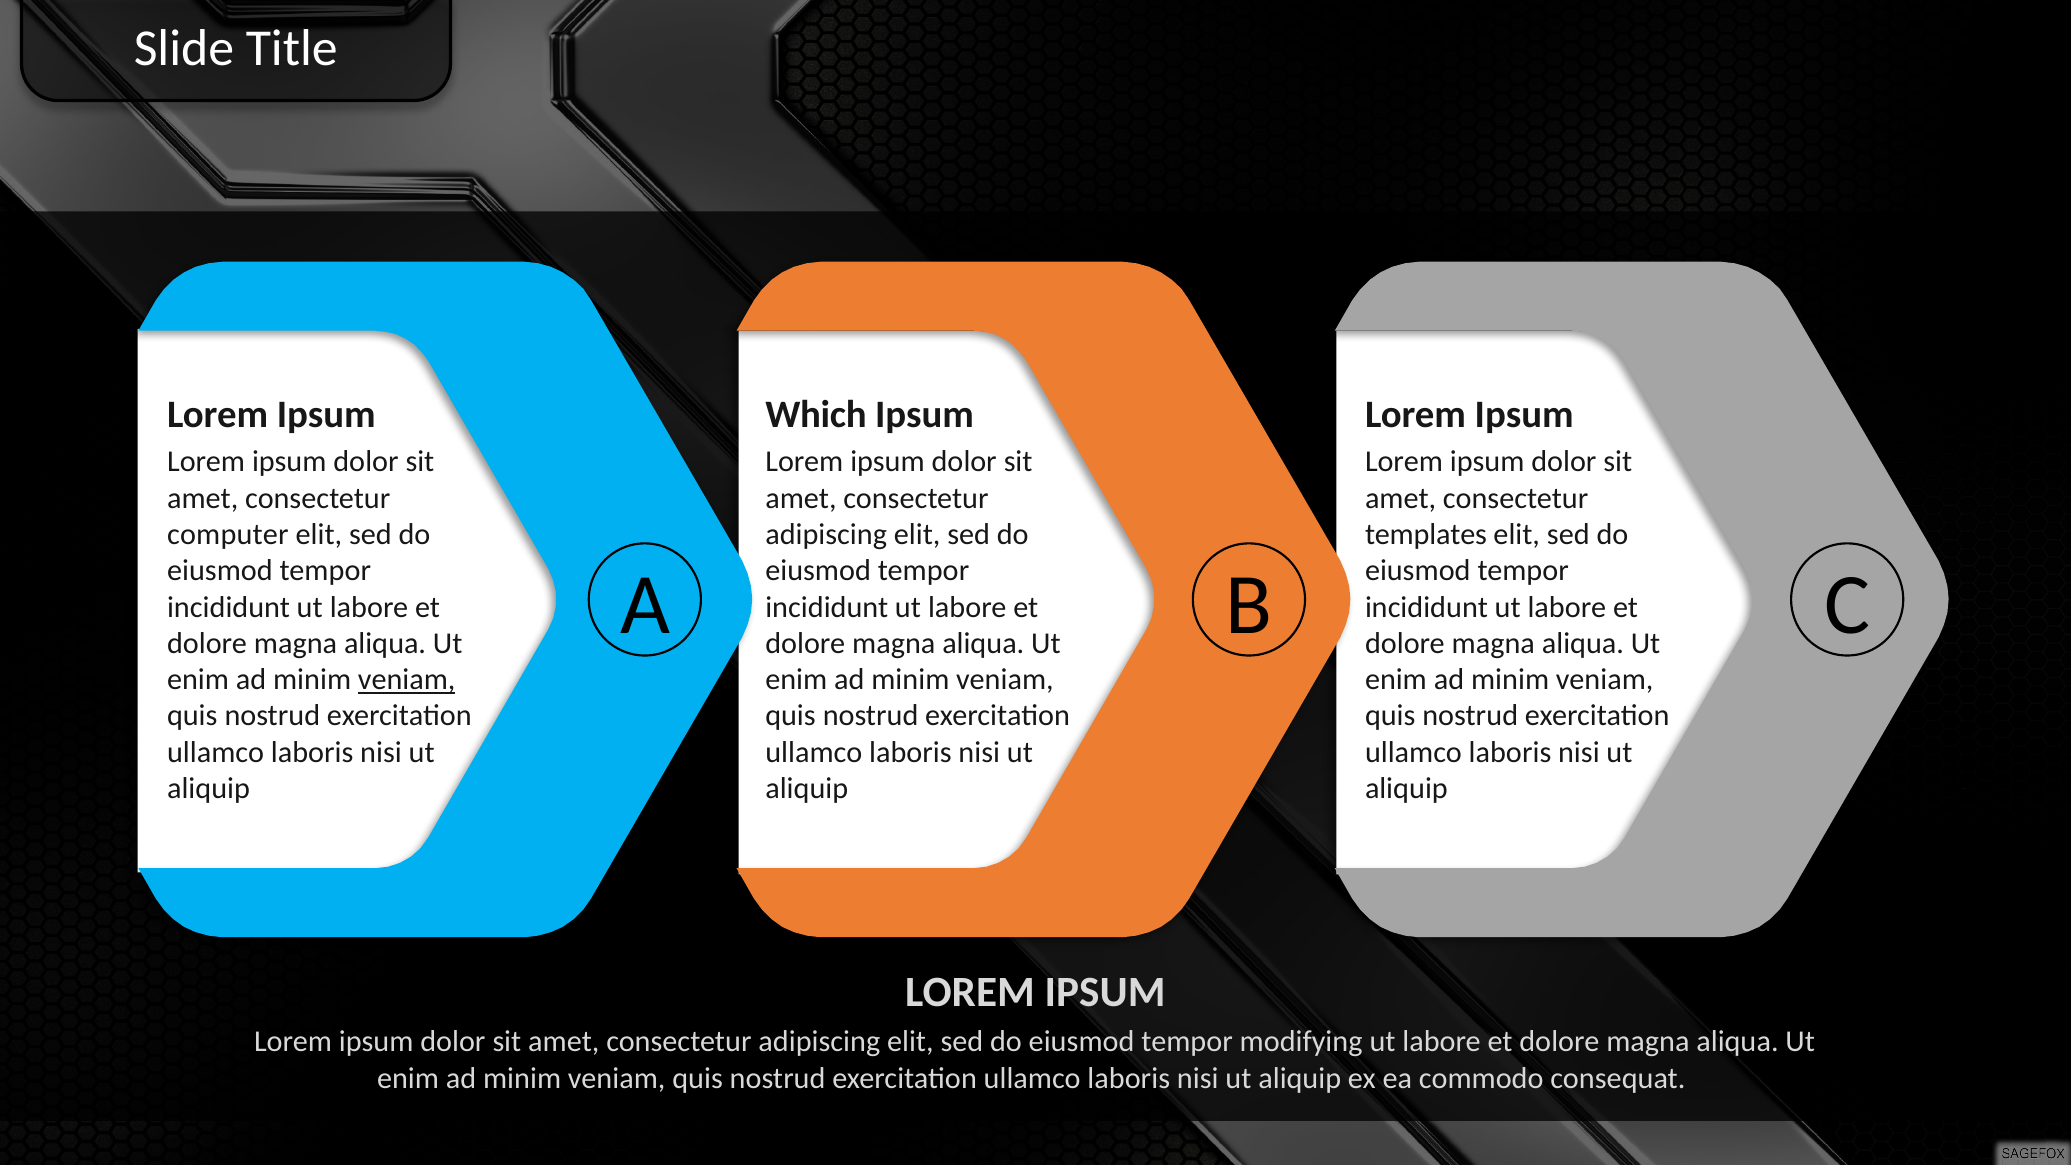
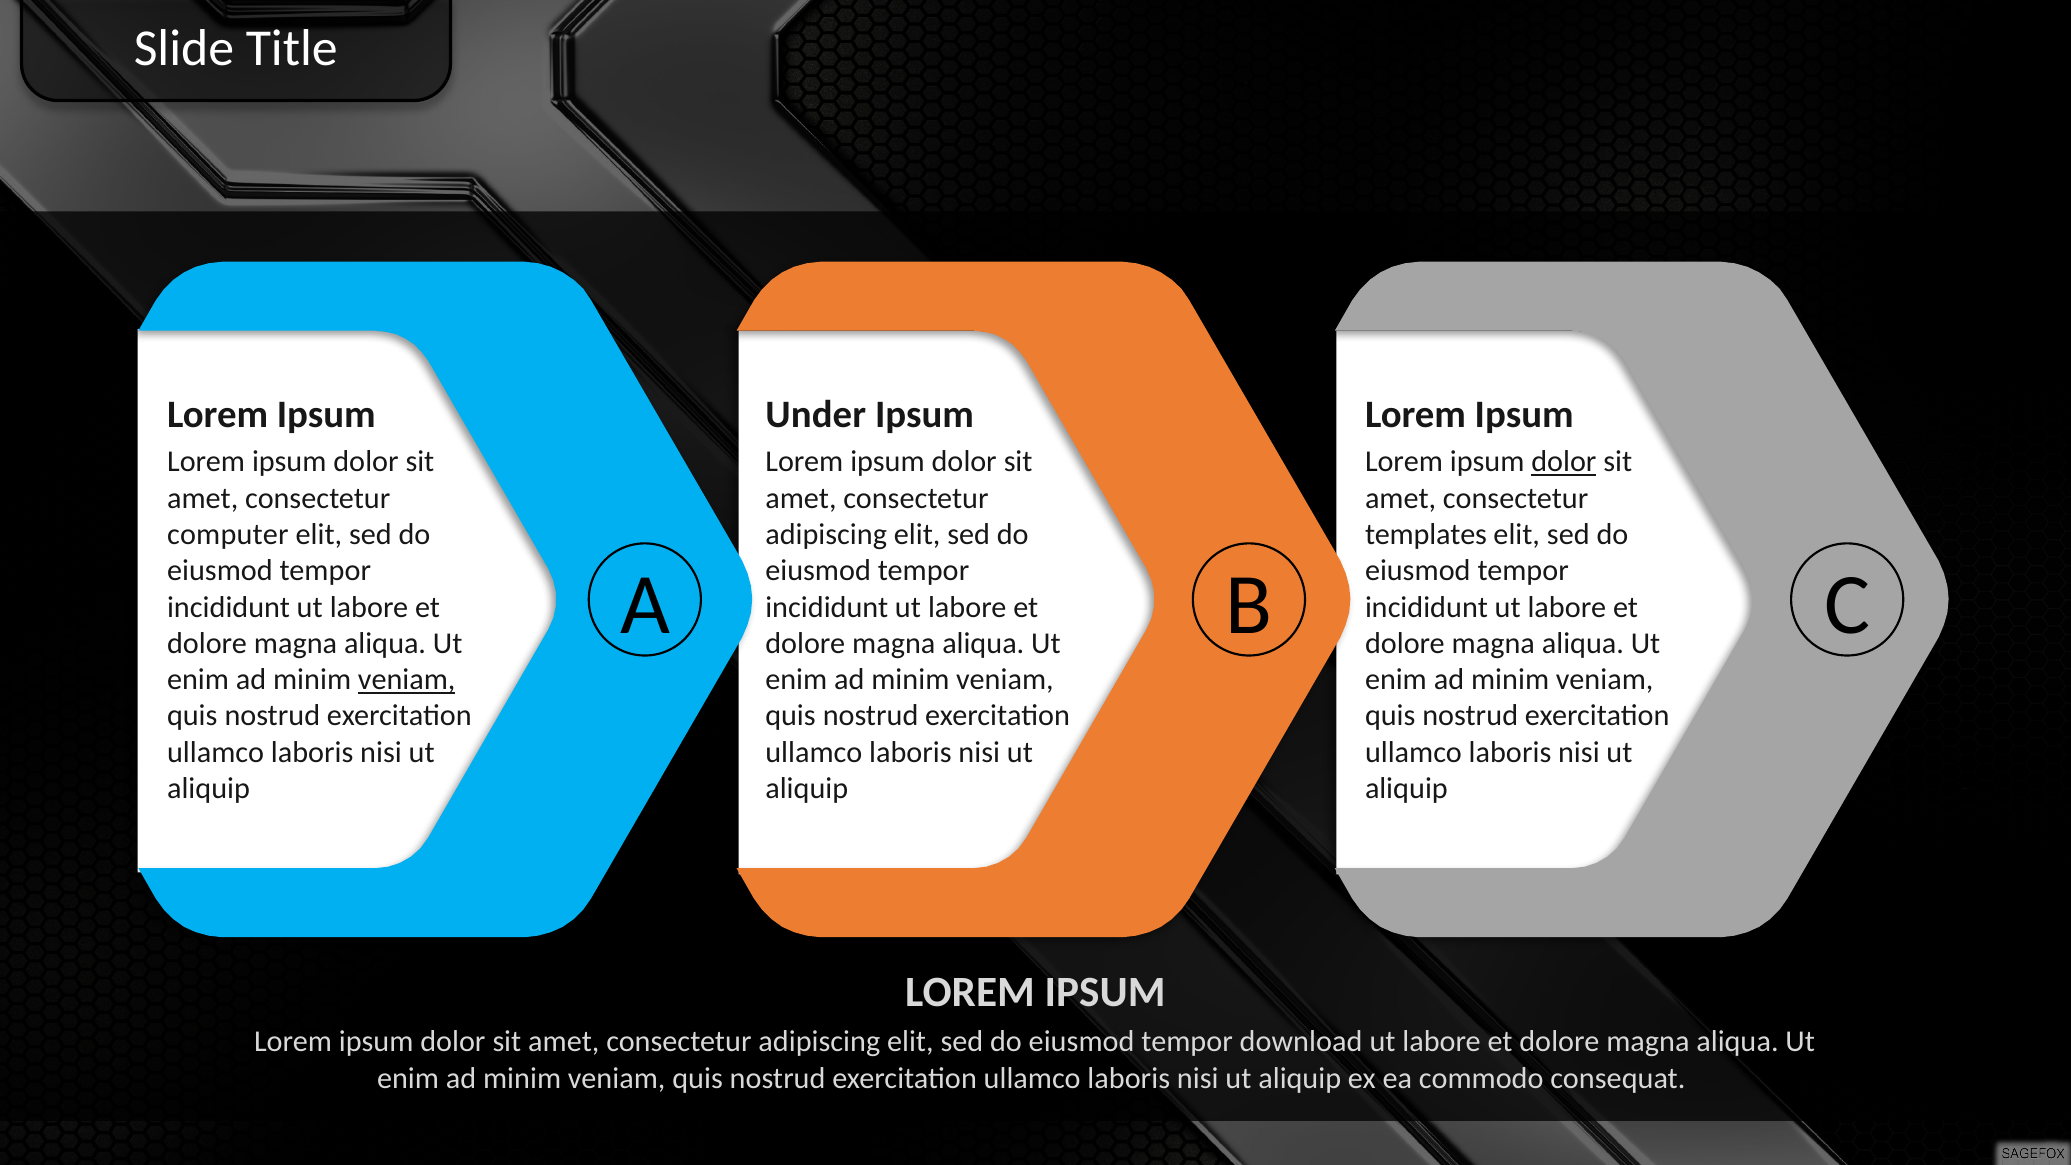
Which: Which -> Under
dolor at (1564, 462) underline: none -> present
modifying: modifying -> download
